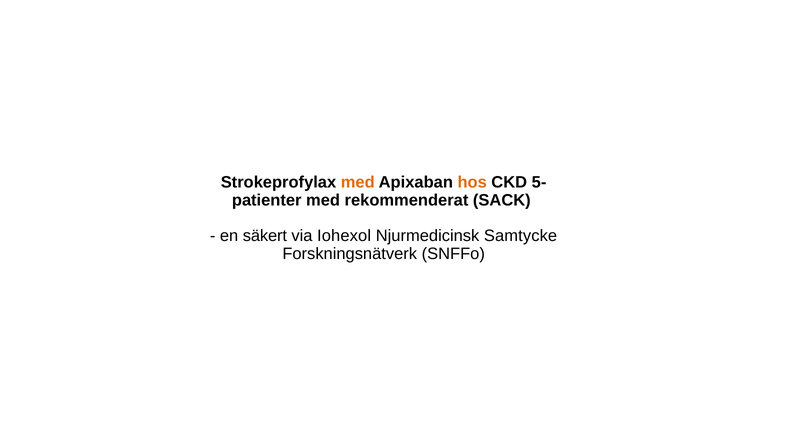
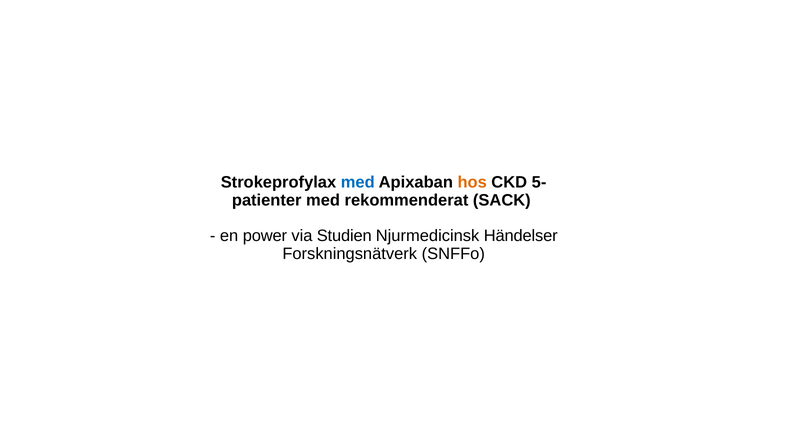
med at (358, 182) colour: orange -> blue
säkert: säkert -> power
Iohexol: Iohexol -> Studien
Samtycke: Samtycke -> Händelser
